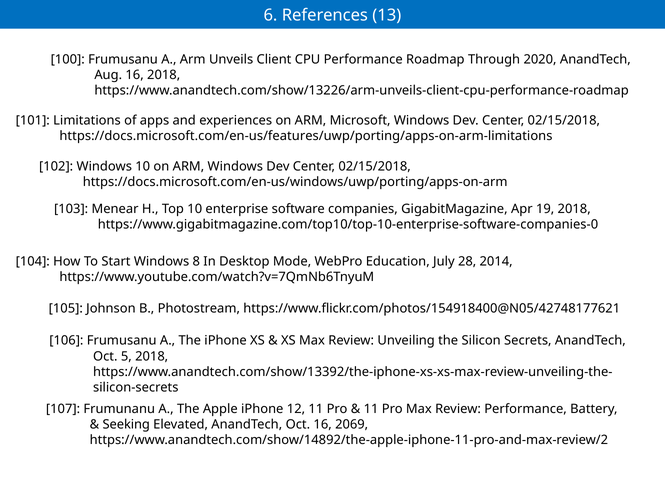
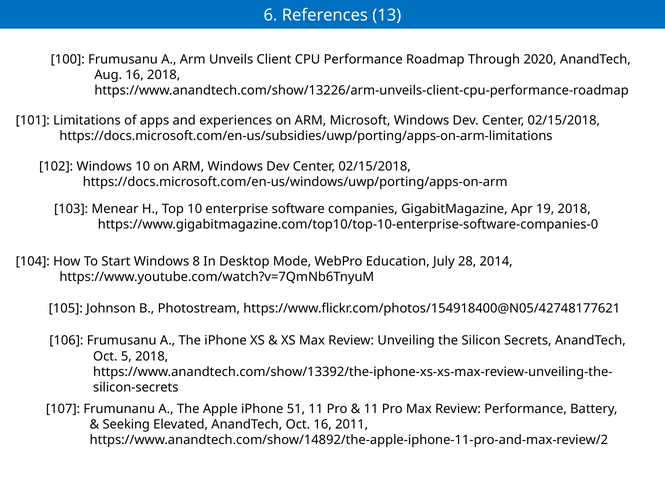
https://docs.microsoft.com/en-us/features/uwp/porting/apps-on-arm-limitations: https://docs.microsoft.com/en-us/features/uwp/porting/apps-on-arm-limitations -> https://docs.microsoft.com/en-us/subsidies/uwp/porting/apps-on-arm-limitations
12: 12 -> 51
2069: 2069 -> 2011
